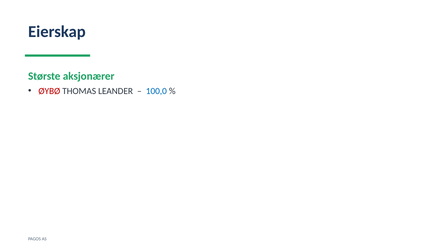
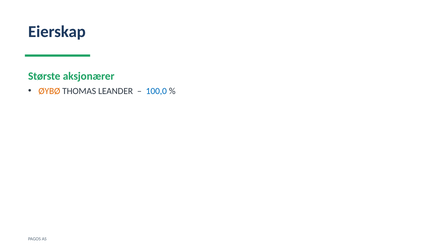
ØYBØ colour: red -> orange
